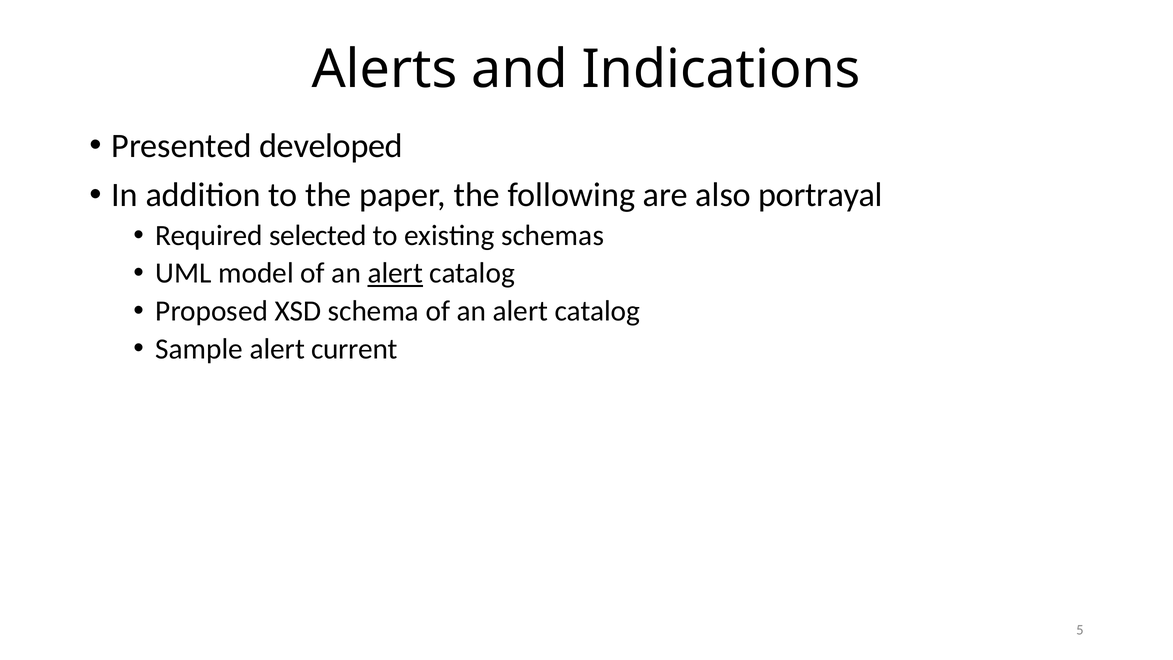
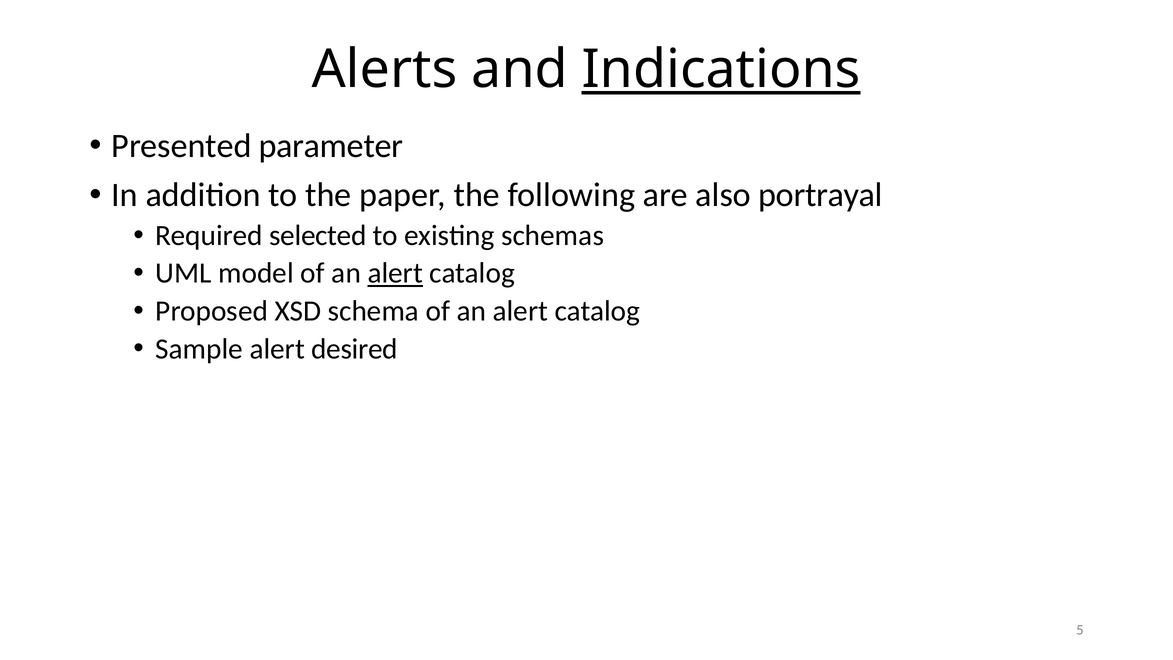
Indications underline: none -> present
developed: developed -> parameter
current: current -> desired
